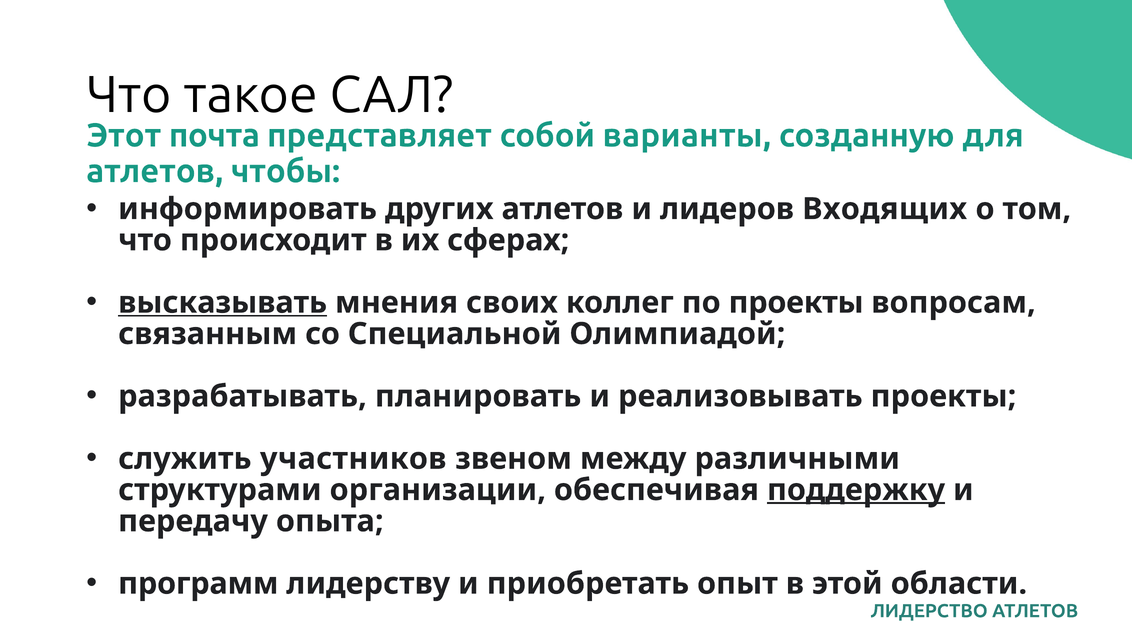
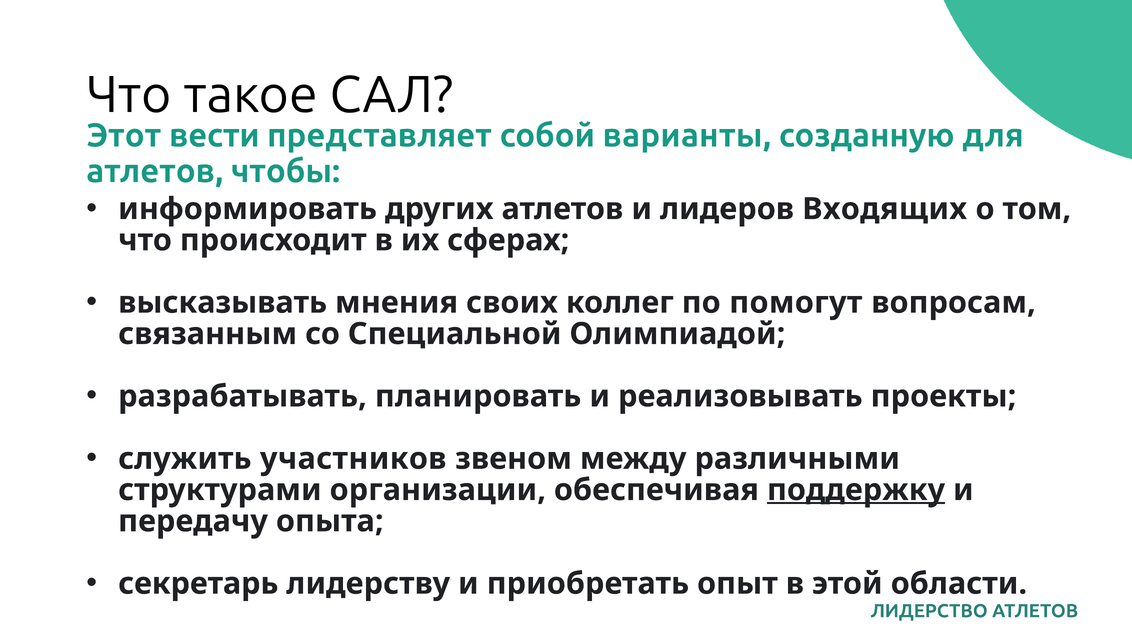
почта: почта -> вести
высказывать underline: present -> none
по проекты: проекты -> помогут
программ: программ -> секретарь
